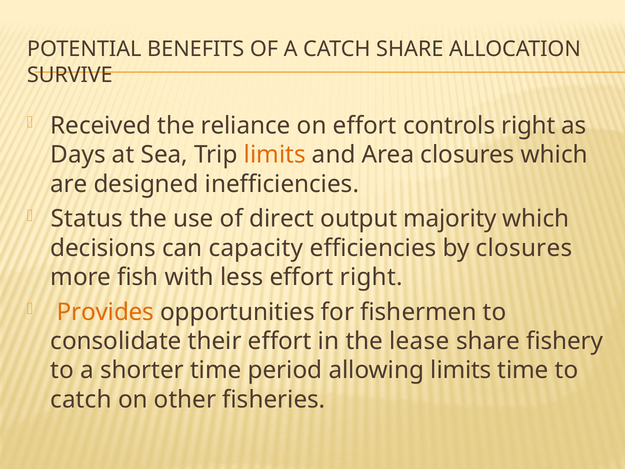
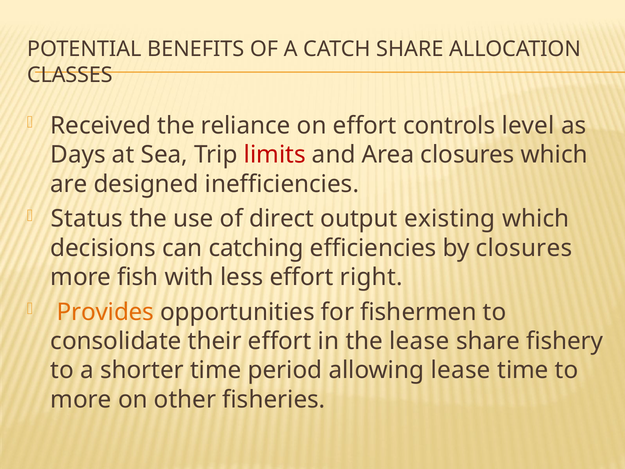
SURVIVE: SURVIVE -> CLASSES
controls right: right -> level
limits at (275, 155) colour: orange -> red
majority: majority -> existing
capacity: capacity -> catching
allowing limits: limits -> lease
catch at (81, 399): catch -> more
